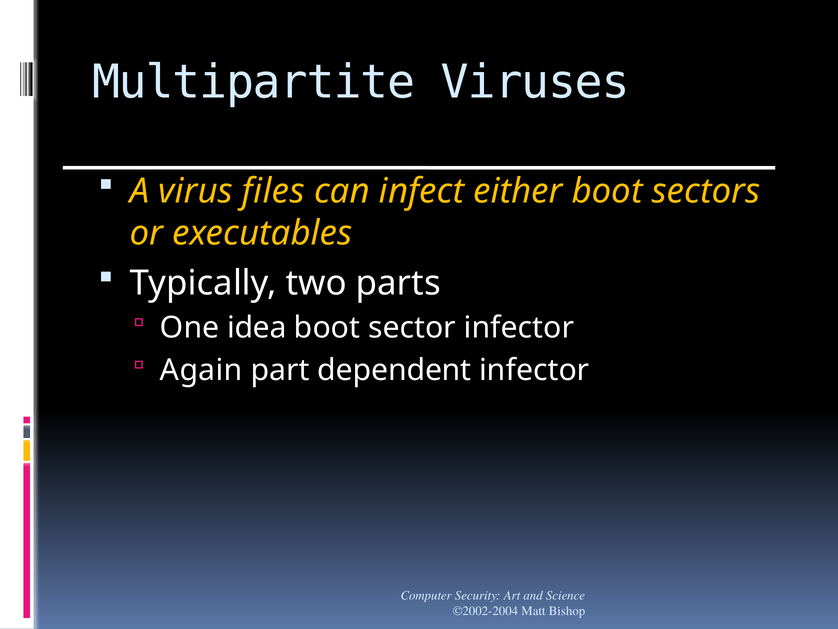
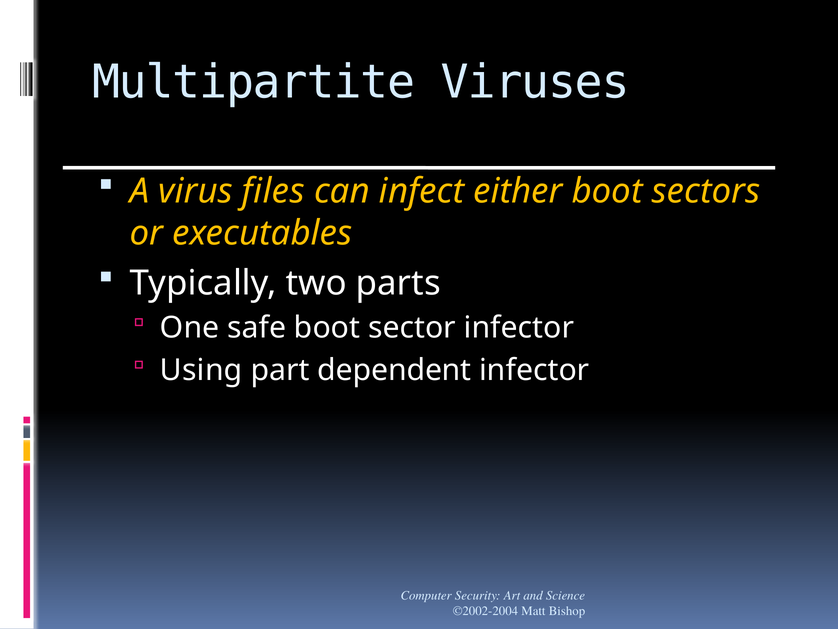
idea: idea -> safe
Again: Again -> Using
